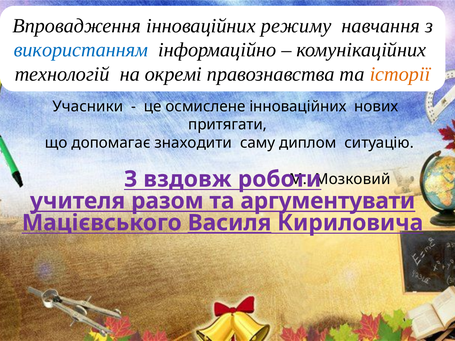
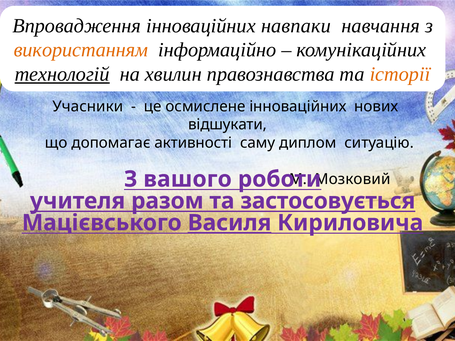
режиму: режиму -> навпаки
використанням colour: blue -> orange
технологій underline: none -> present
окремі: окремі -> хвилин
притягати: притягати -> відшукати
знаходити: знаходити -> активності
вздовж: вздовж -> вашого
аргументувати: аргументувати -> застосовується
